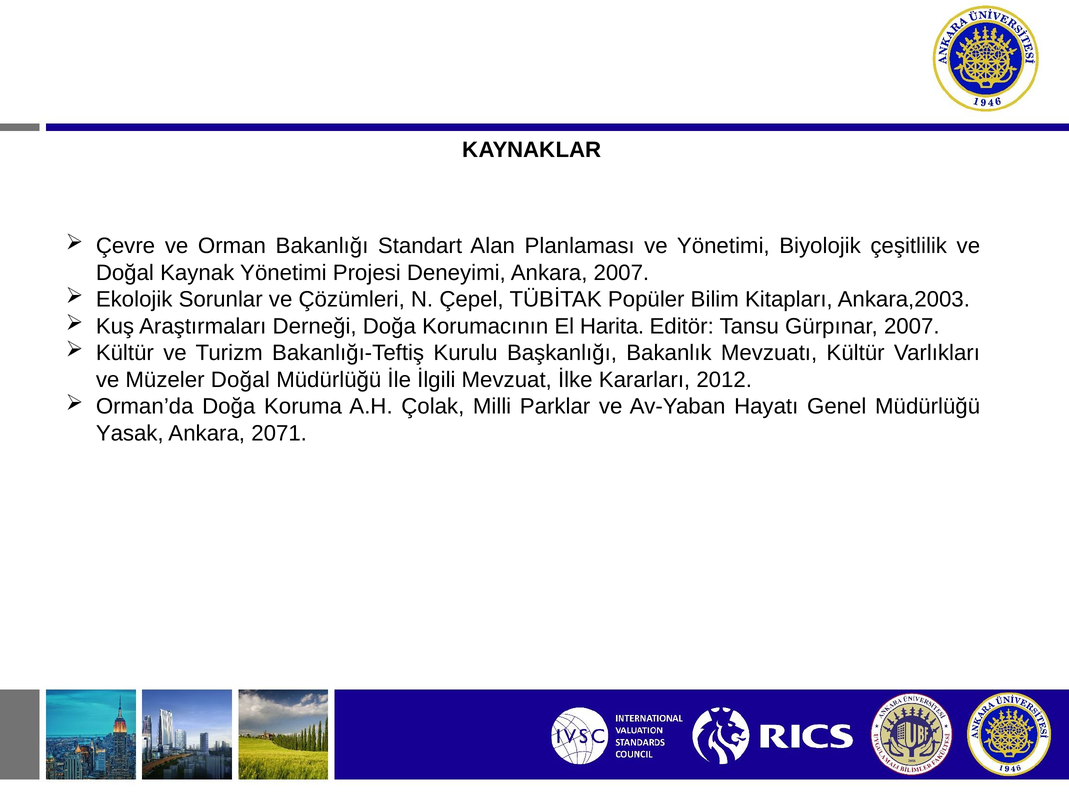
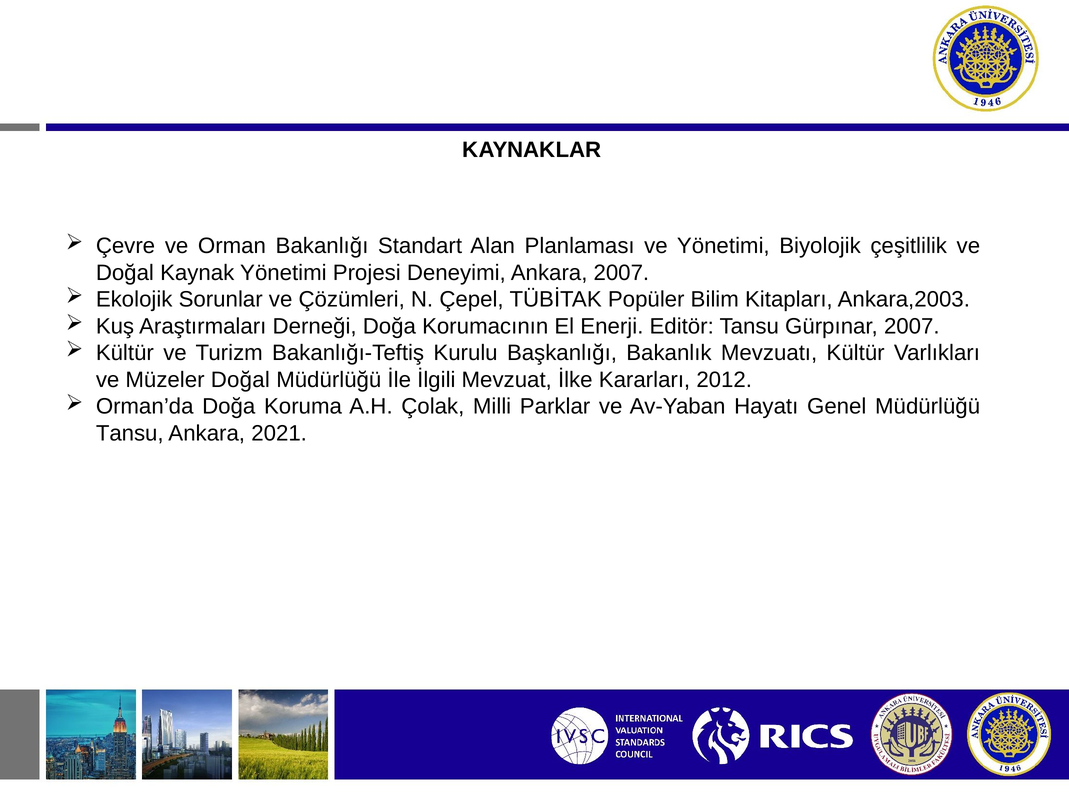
Harita: Harita -> Enerji
Yasak at (130, 433): Yasak -> Tansu
2071: 2071 -> 2021
